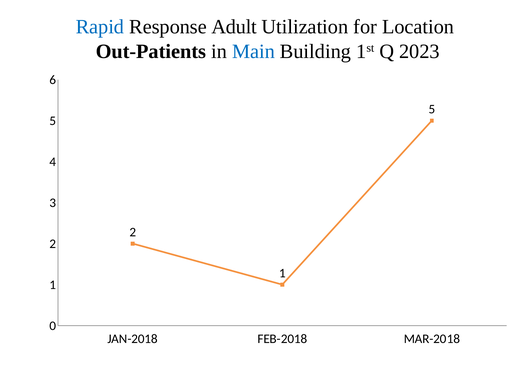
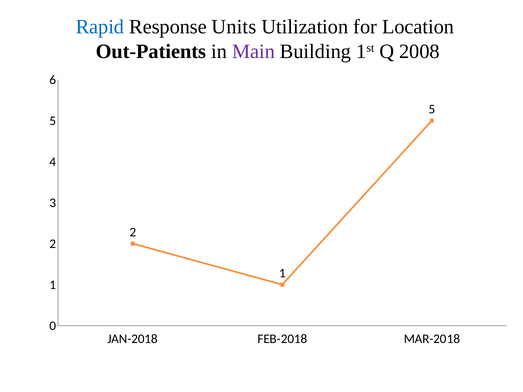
Adult: Adult -> Units
Main colour: blue -> purple
2023: 2023 -> 2008
